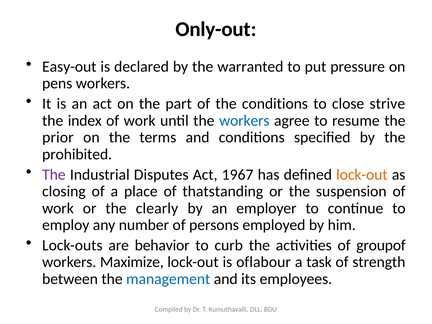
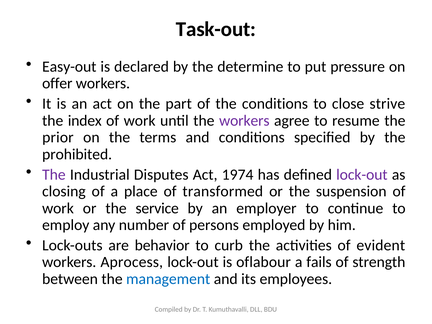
Only-out: Only-out -> Task-out
warranted: warranted -> determine
pens: pens -> offer
workers at (244, 121) colour: blue -> purple
1967: 1967 -> 1974
lock-out at (362, 175) colour: orange -> purple
thatstanding: thatstanding -> transformed
clearly: clearly -> service
groupof: groupof -> evident
Maximize: Maximize -> Aprocess
task: task -> fails
